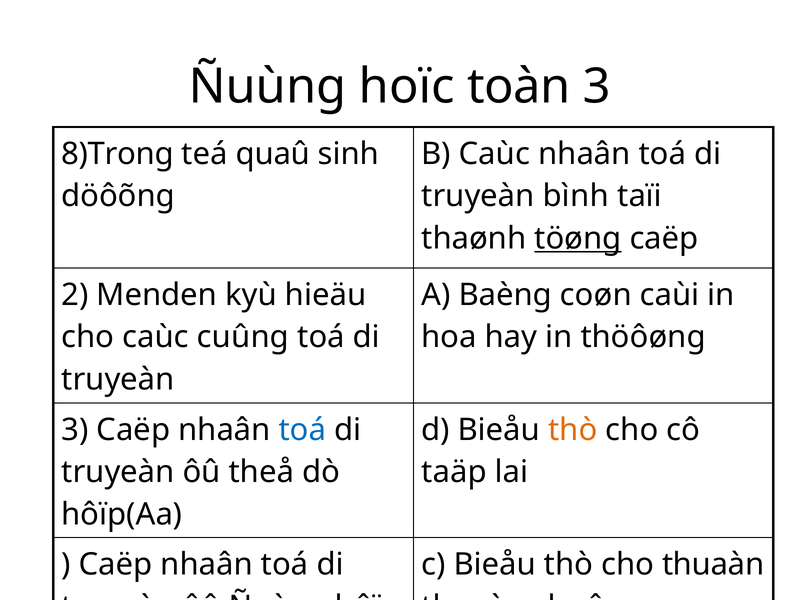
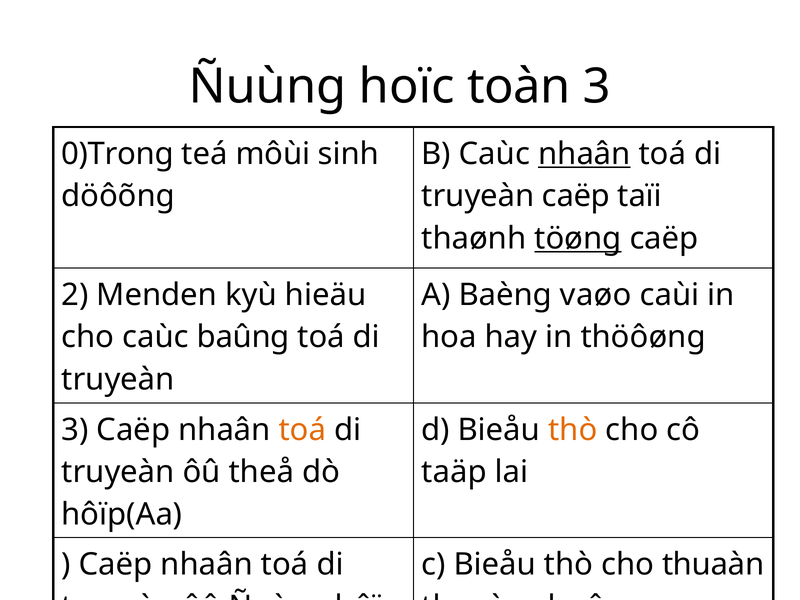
8)Trong: 8)Trong -> 0)Trong
quaû: quaû -> môùi
nhaân at (584, 154) underline: none -> present
truyeàn bình: bình -> caëp
coøn: coøn -> vaøo
cuûng: cuûng -> baûng
toá at (302, 430) colour: blue -> orange
